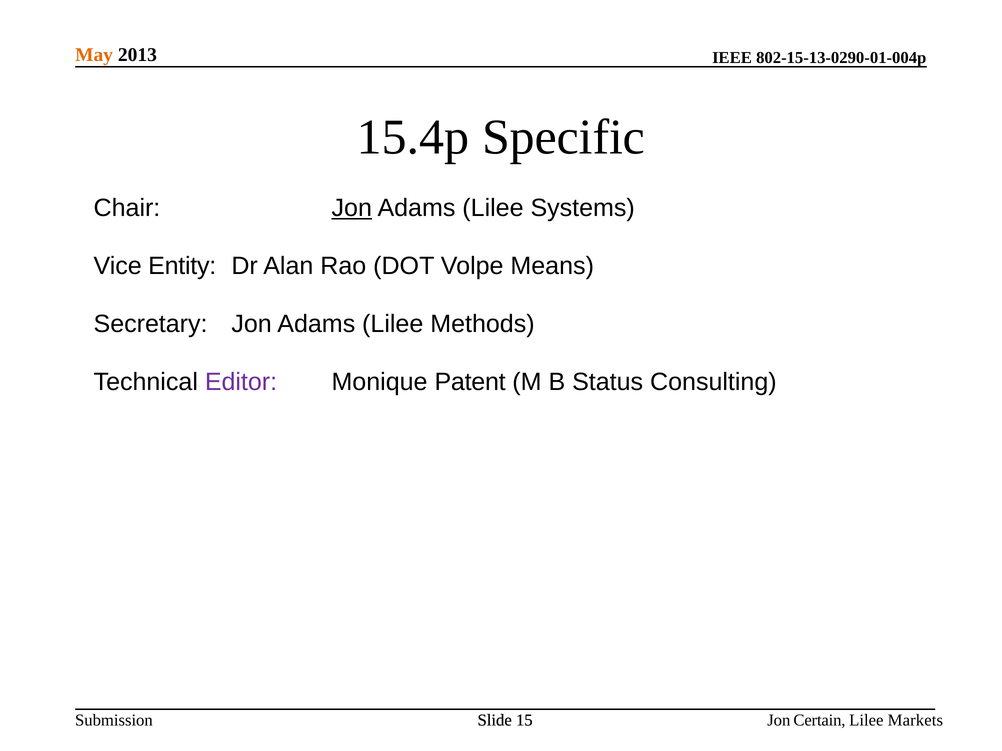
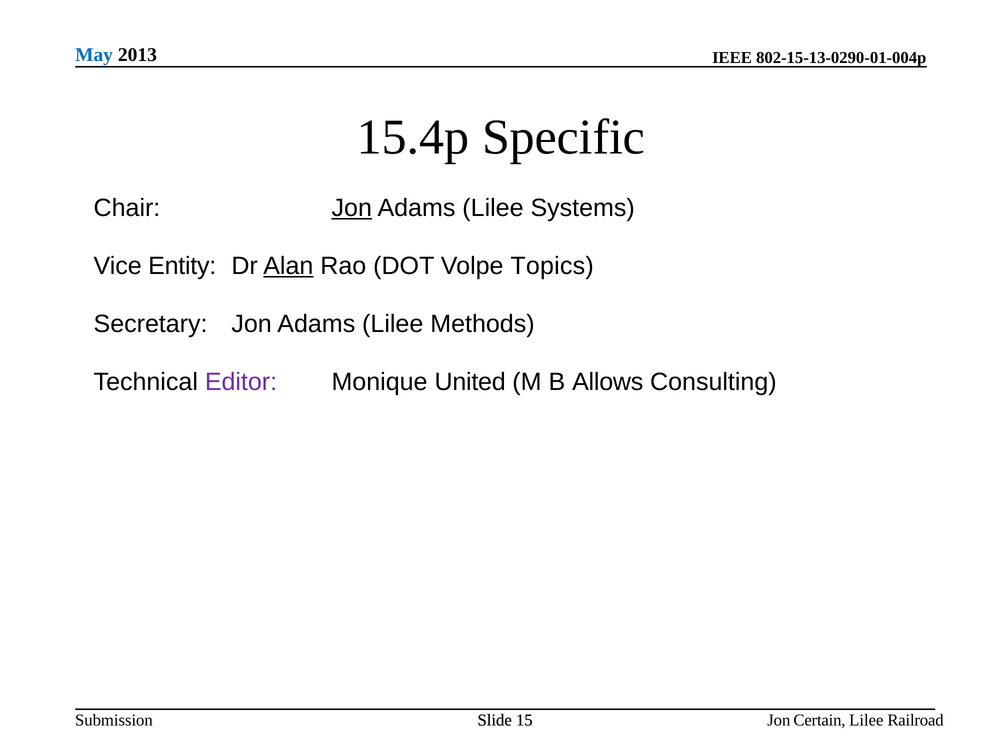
May colour: orange -> blue
Alan underline: none -> present
Means: Means -> Topics
Patent: Patent -> United
Status: Status -> Allows
Markets: Markets -> Railroad
